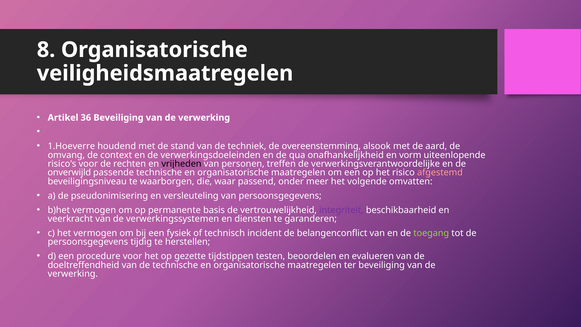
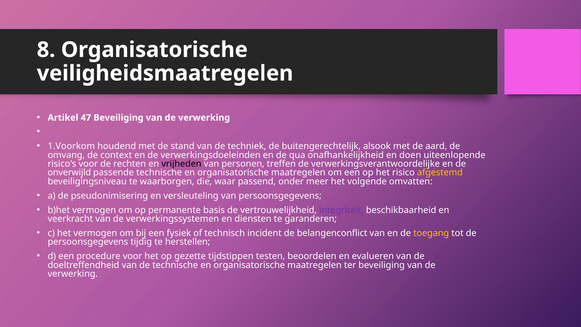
36: 36 -> 47
1.Hoeverre: 1.Hoeverre -> 1.Voorkom
overeenstemming: overeenstemming -> buitengerechtelijk
vorm: vorm -> doen
afgestemd colour: pink -> yellow
toegang colour: light green -> yellow
